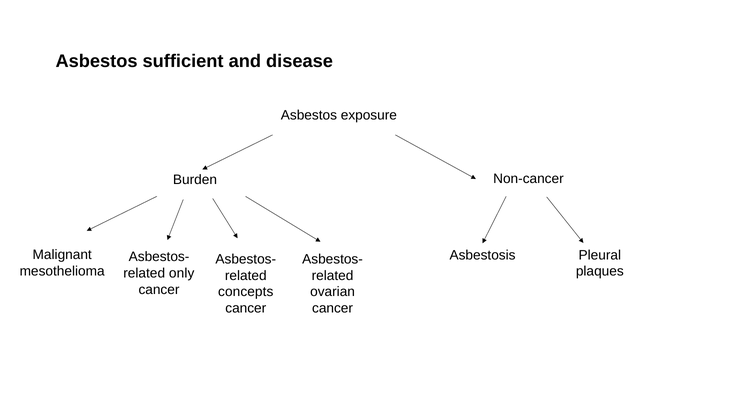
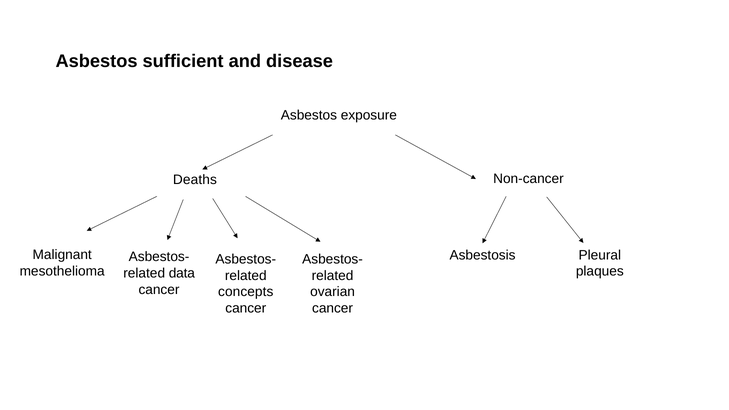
Burden: Burden -> Deaths
only: only -> data
